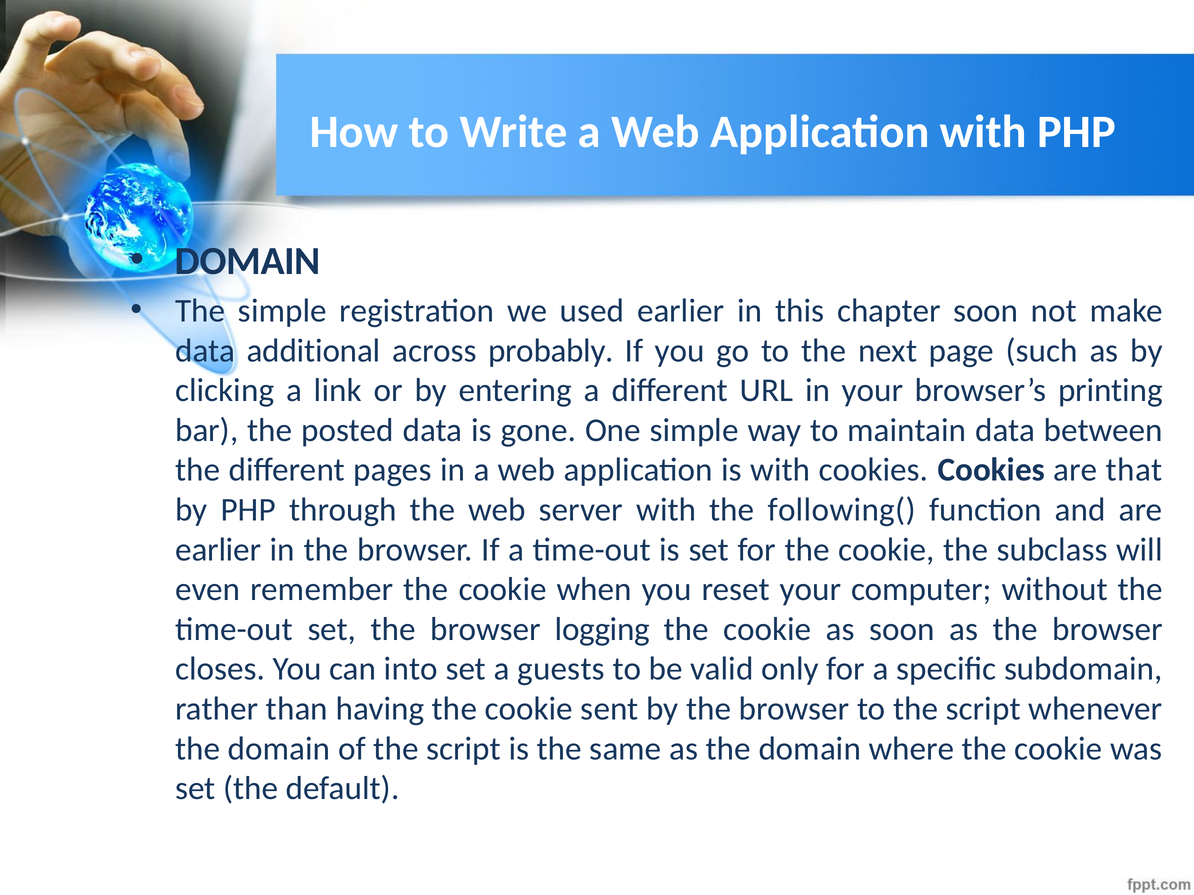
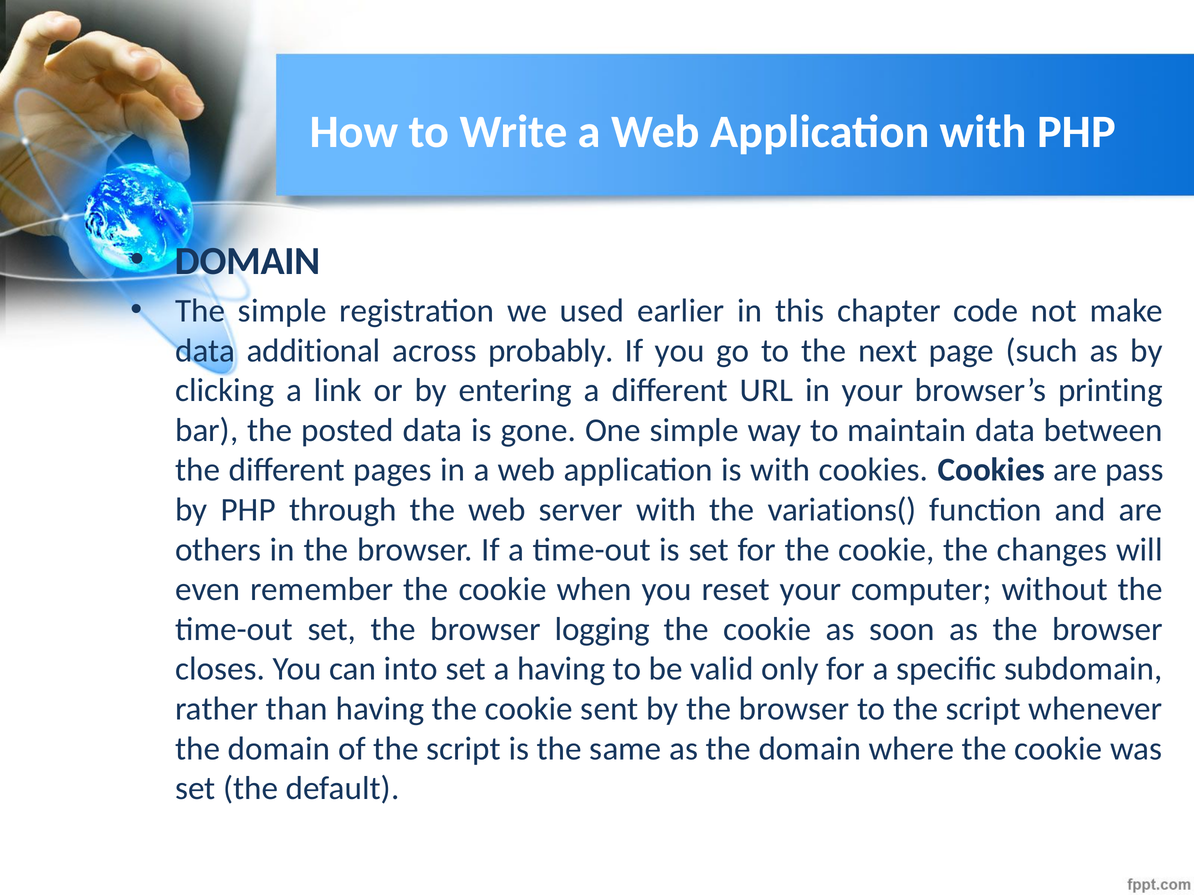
chapter soon: soon -> code
that: that -> pass
following(: following( -> variations(
earlier at (218, 550): earlier -> others
subclass: subclass -> changes
a guests: guests -> having
